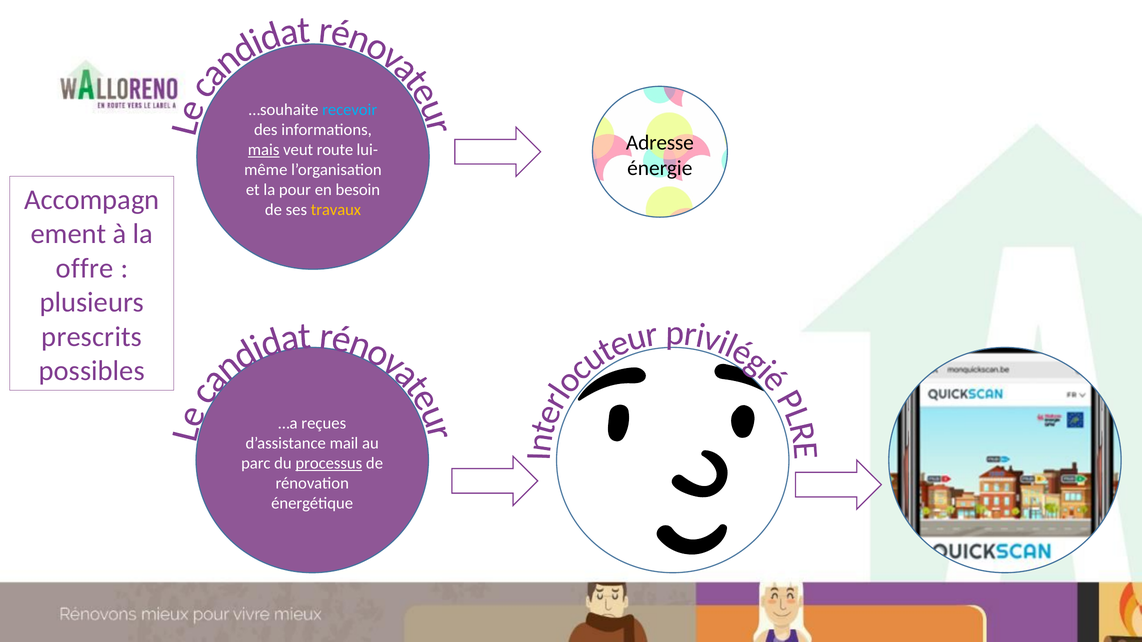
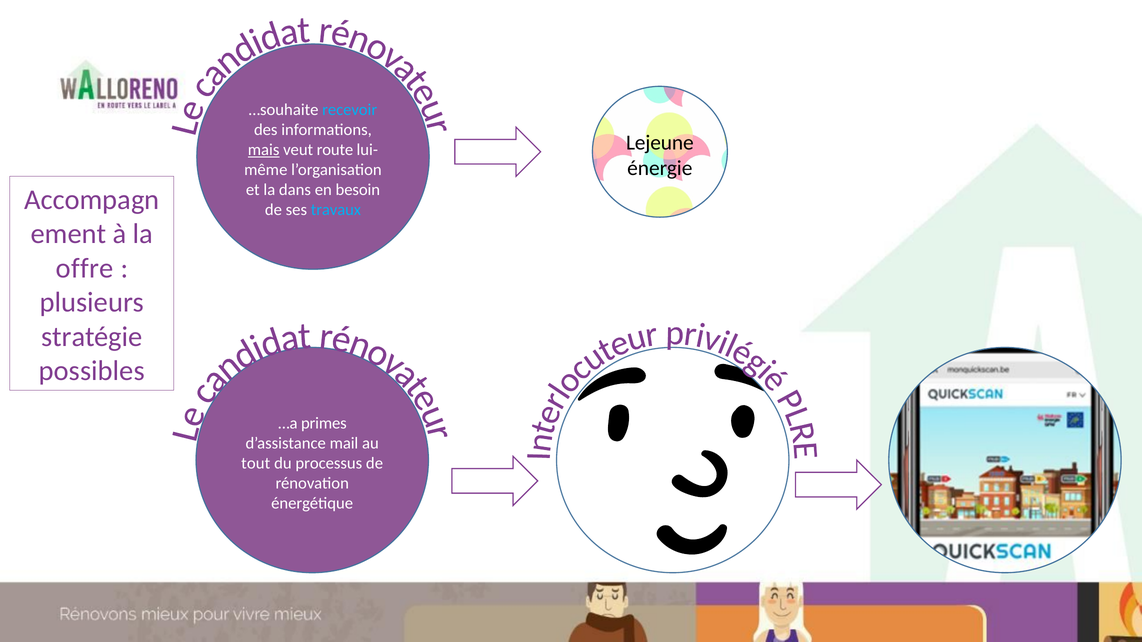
Adresse: Adresse -> Lejeune
pour: pour -> dans
travaux colour: yellow -> light blue
prescrits: prescrits -> stratégie
reçues: reçues -> primes
parc: parc -> tout
processus underline: present -> none
